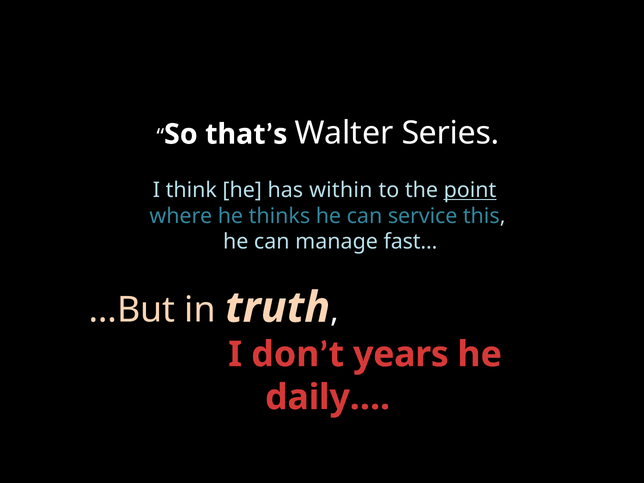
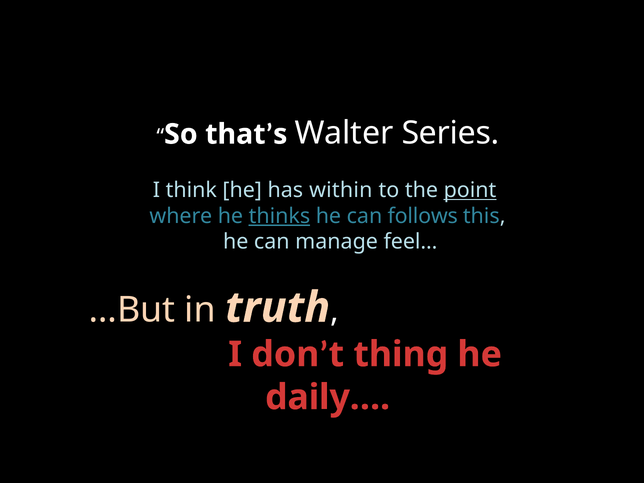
thinks underline: none -> present
service: service -> follows
fast…: fast… -> feel…
years: years -> thing
